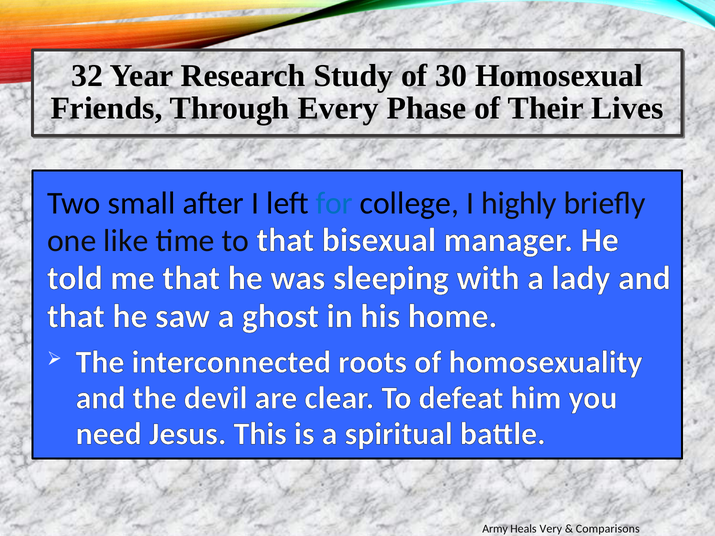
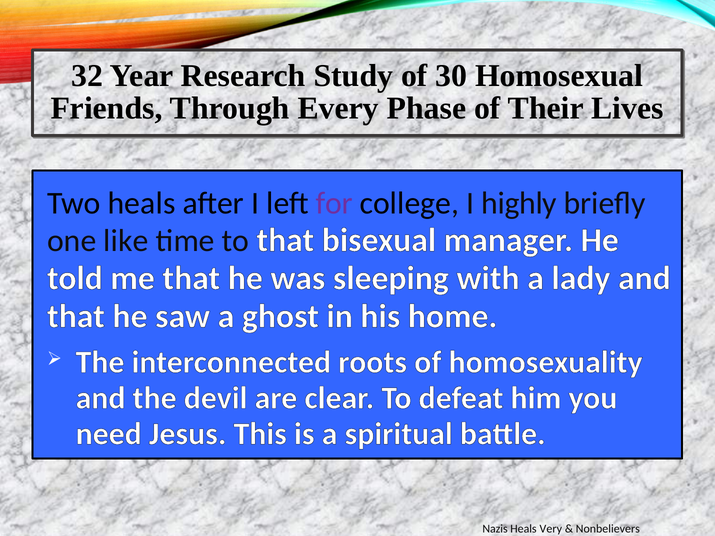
Two small: small -> heals
for colour: blue -> purple
Army: Army -> Nazis
Comparisons: Comparisons -> Nonbelievers
